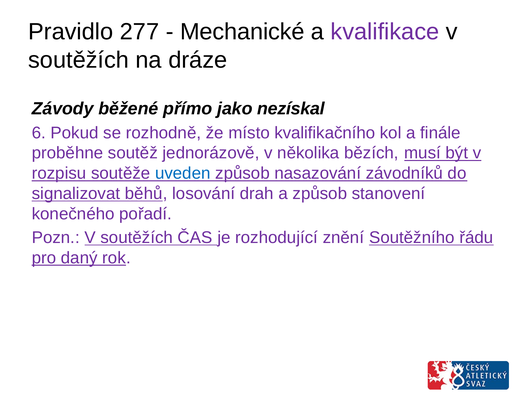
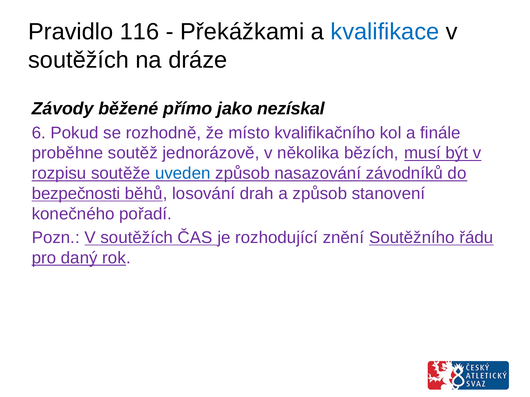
277: 277 -> 116
Mechanické: Mechanické -> Překážkami
kvalifikace colour: purple -> blue
signalizovat: signalizovat -> bezpečnosti
